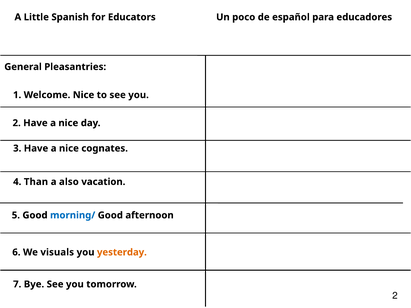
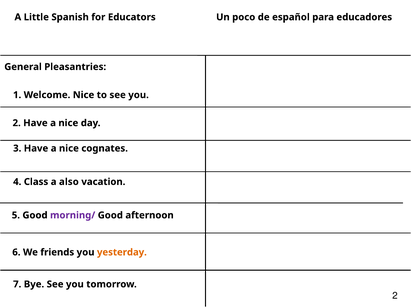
Than: Than -> Class
morning/ colour: blue -> purple
visuals: visuals -> friends
